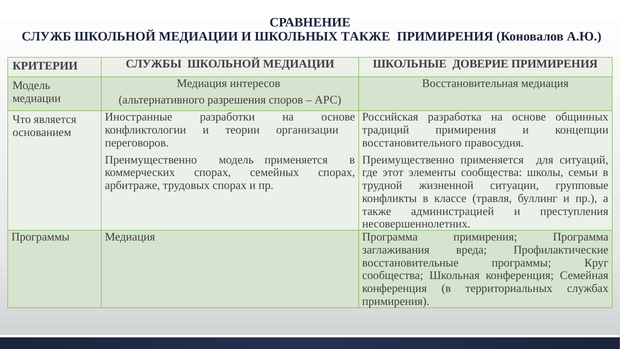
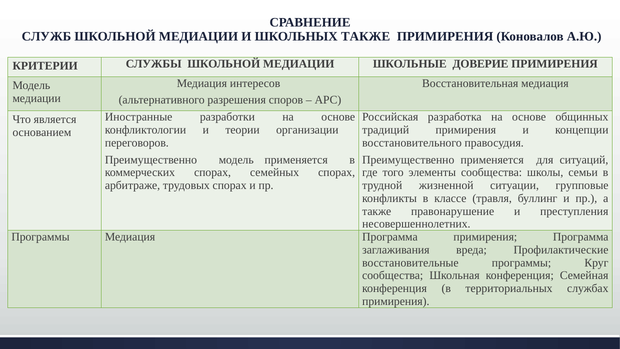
этот: этот -> того
администрацией: администрацией -> правонарушение
